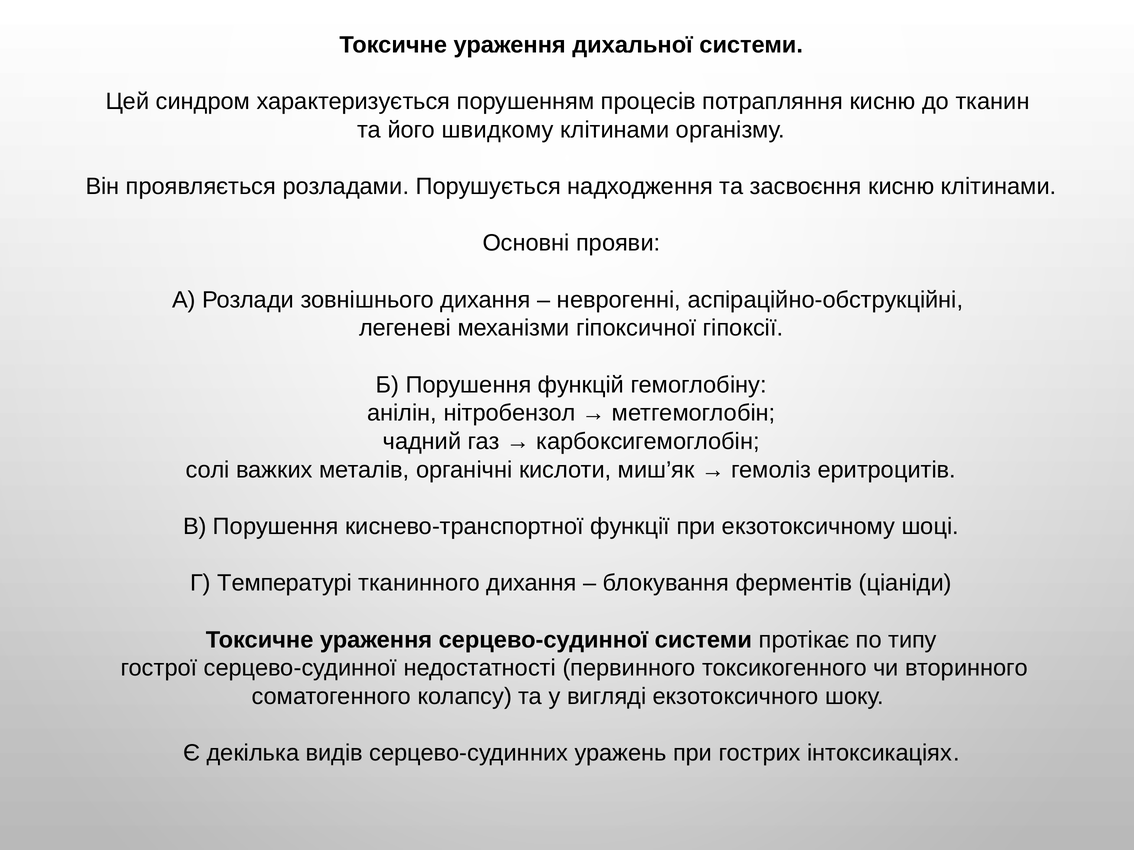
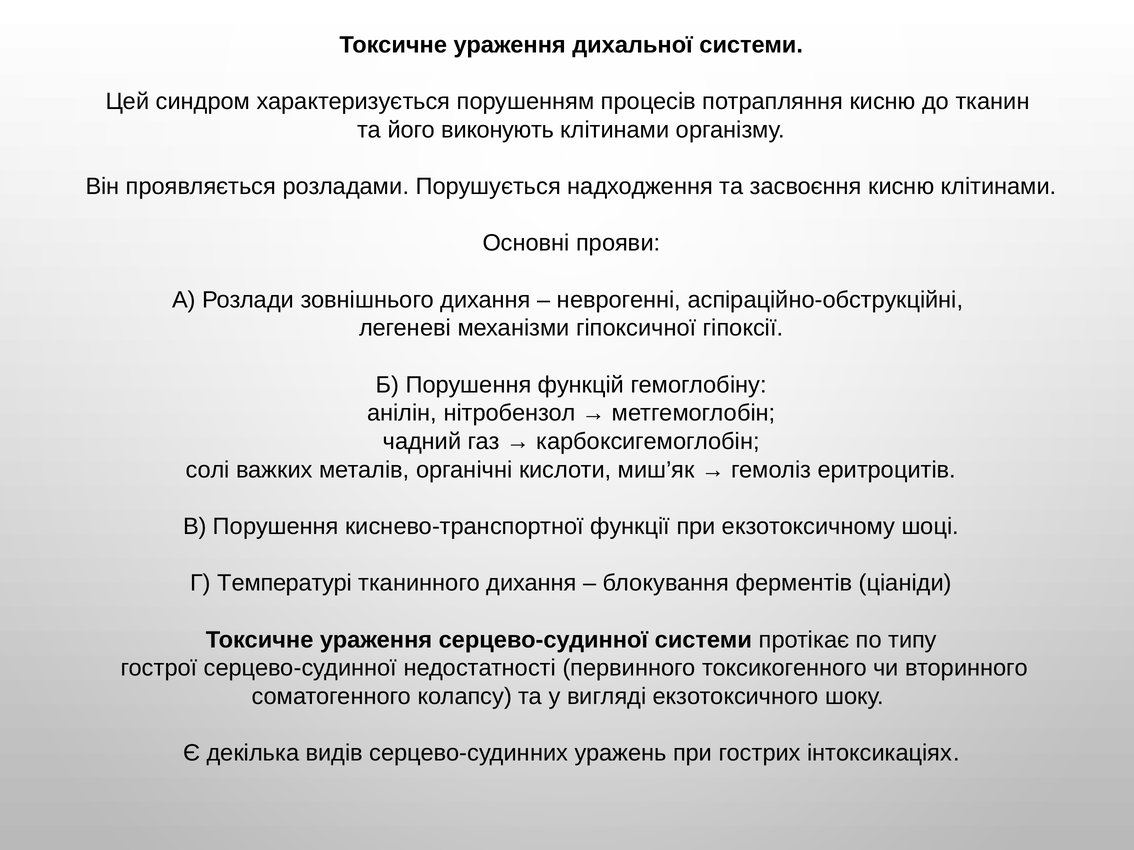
швидкому: швидкому -> виконують
